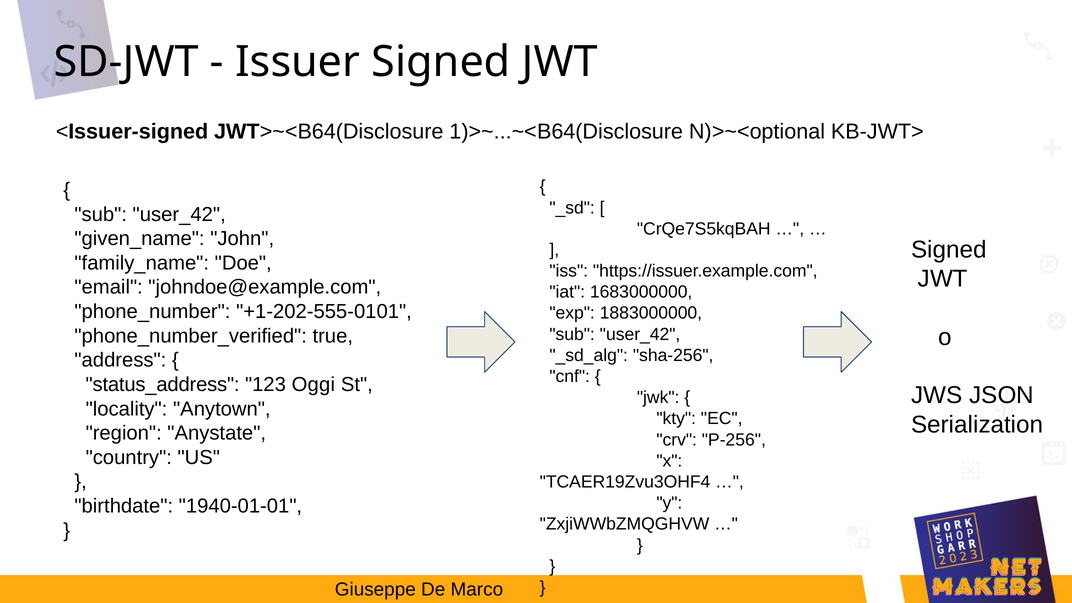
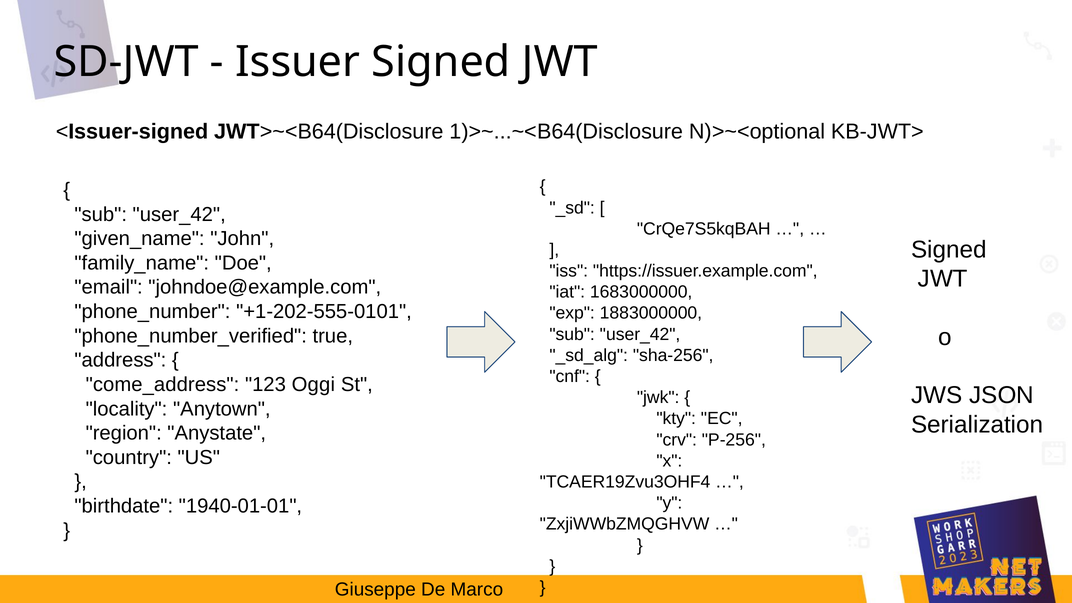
status_address: status_address -> come_address
